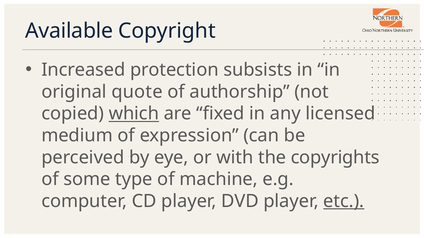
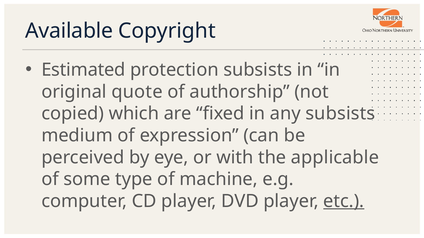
Increased: Increased -> Estimated
which underline: present -> none
any licensed: licensed -> subsists
copyrights: copyrights -> applicable
